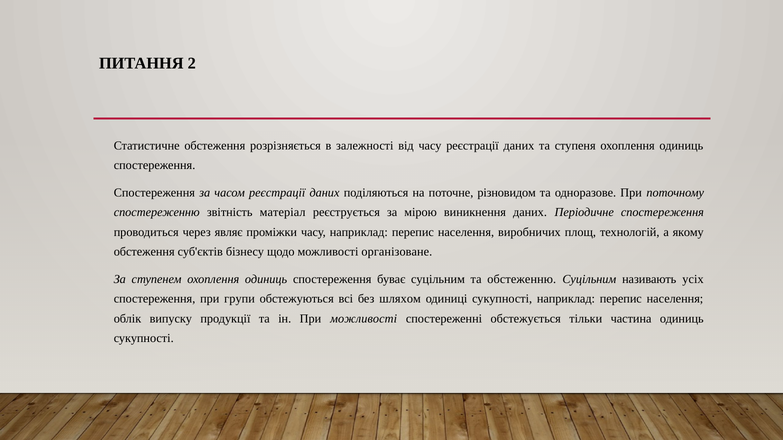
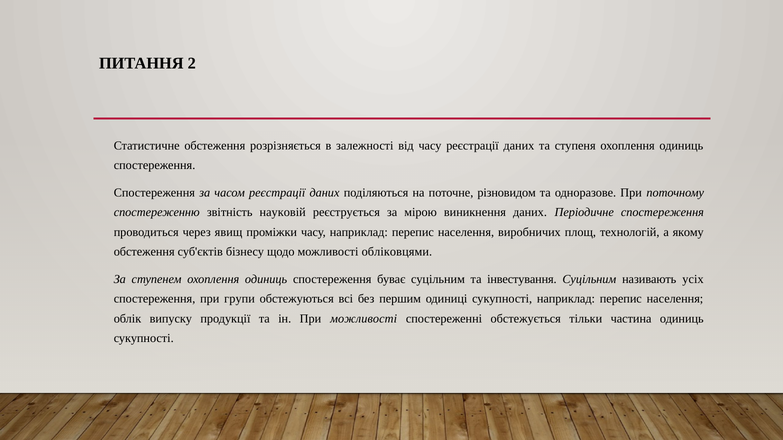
матеріал: матеріал -> науковій
являє: являє -> явищ
організоване: організоване -> обліковцями
обстеженню: обстеженню -> інвестування
шляхом: шляхом -> першим
